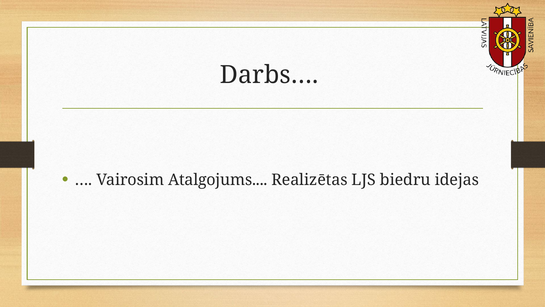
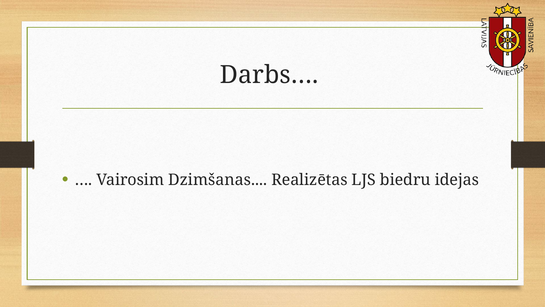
Atalgojums: Atalgojums -> Dzimšanas
